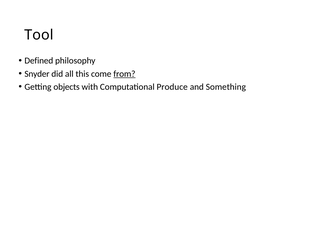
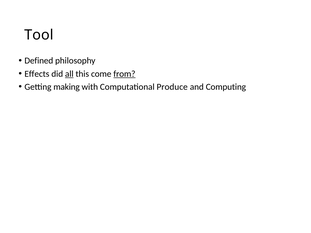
Snyder: Snyder -> Effects
all underline: none -> present
objects: objects -> making
Something: Something -> Computing
